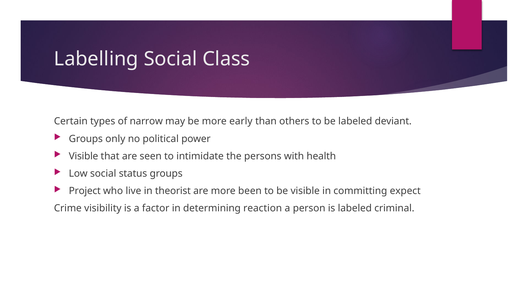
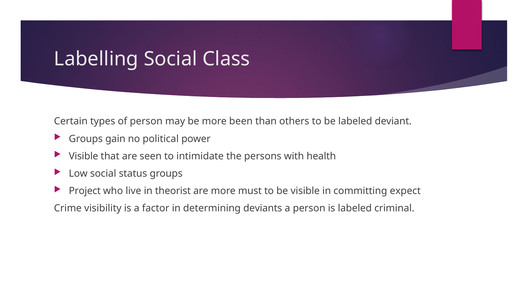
of narrow: narrow -> person
early: early -> been
only: only -> gain
been: been -> must
reaction: reaction -> deviants
